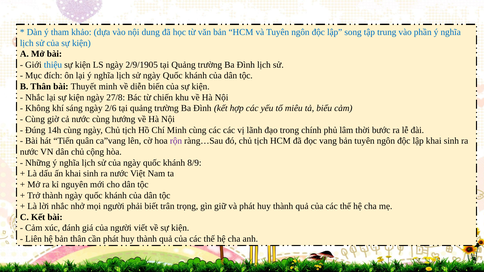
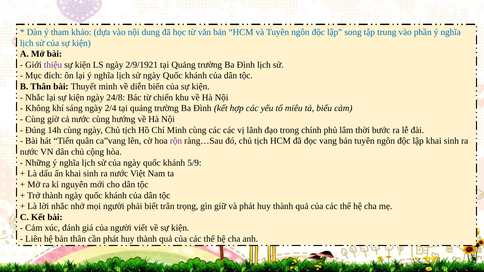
thiệu colour: blue -> purple
2/9/1905: 2/9/1905 -> 2/9/1921
27/8: 27/8 -> 24/8
2/6: 2/6 -> 2/4
8/9: 8/9 -> 5/9
